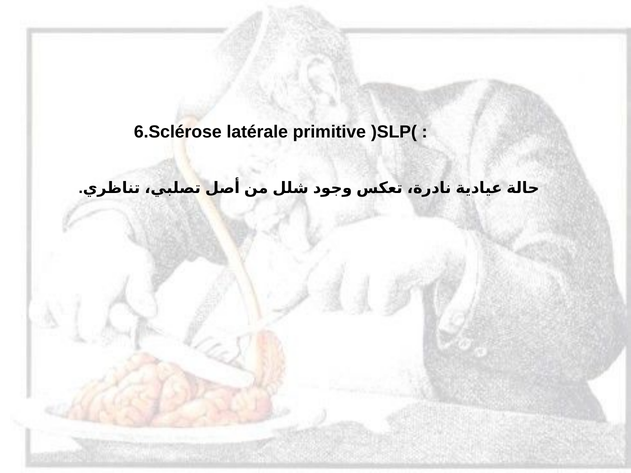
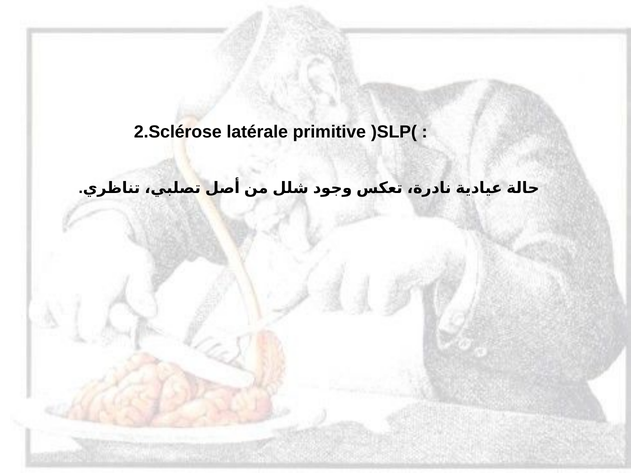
6.Sclérose: 6.Sclérose -> 2.Sclérose
